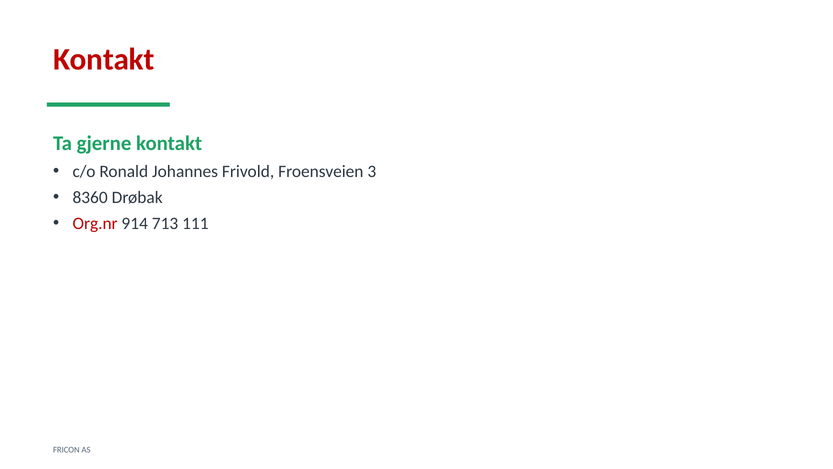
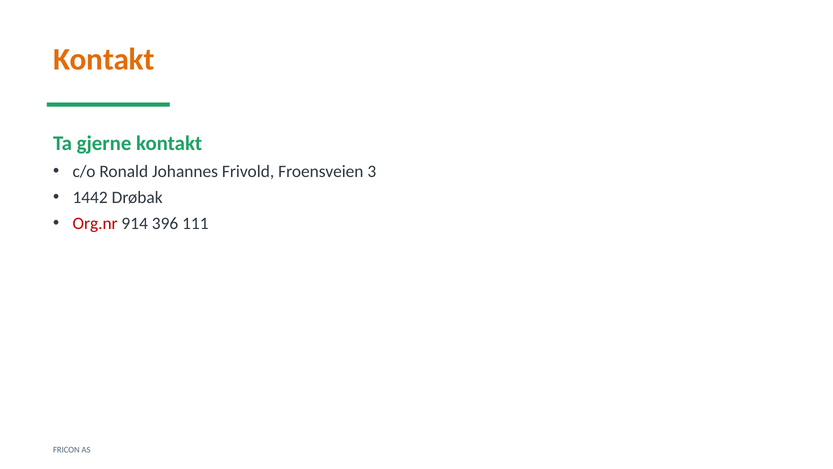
Kontakt at (104, 59) colour: red -> orange
8360: 8360 -> 1442
713: 713 -> 396
